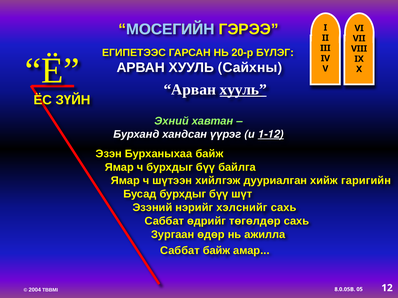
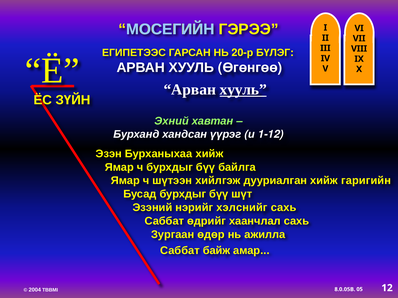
Сайхны: Сайхны -> Өгөнгөө
1-12 underline: present -> none
байж at (209, 154): байж -> хийж
төгөлдөр: төгөлдөр -> хаанчлал
